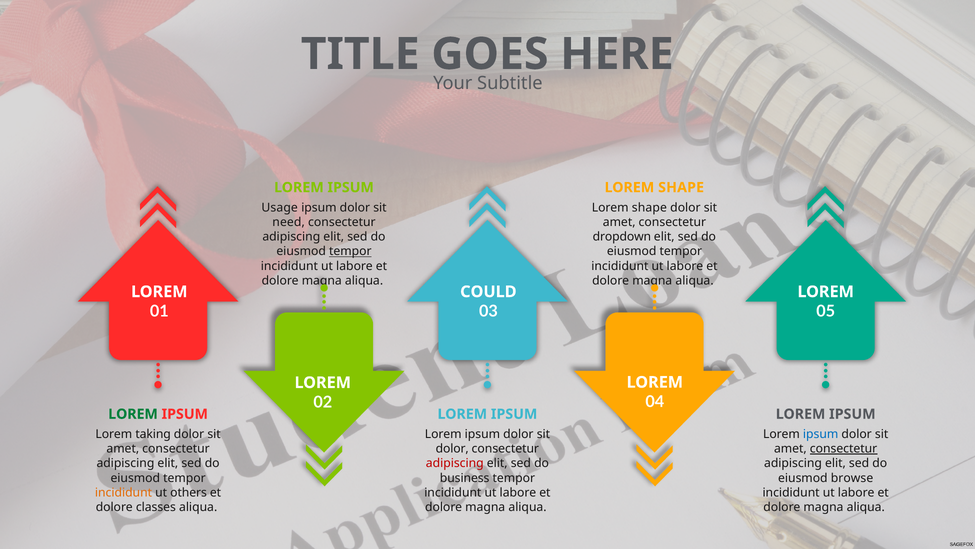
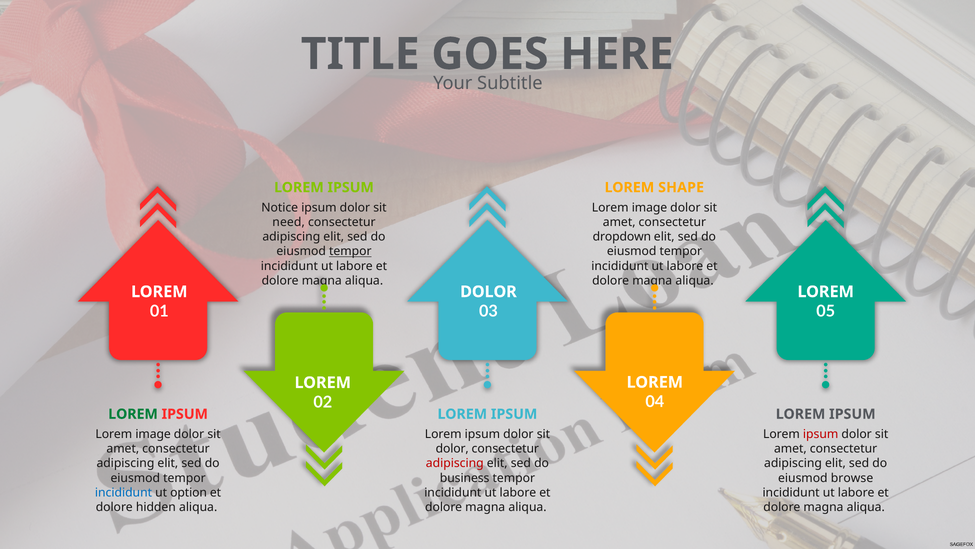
Usage: Usage -> Notice
shape at (649, 207): shape -> image
COULD at (488, 291): COULD -> DOLOR
taking at (153, 434): taking -> image
ipsum at (821, 434) colour: blue -> red
consectetur at (844, 448) underline: present -> none
incididunt at (124, 492) colour: orange -> blue
others: others -> option
classes: classes -> hidden
